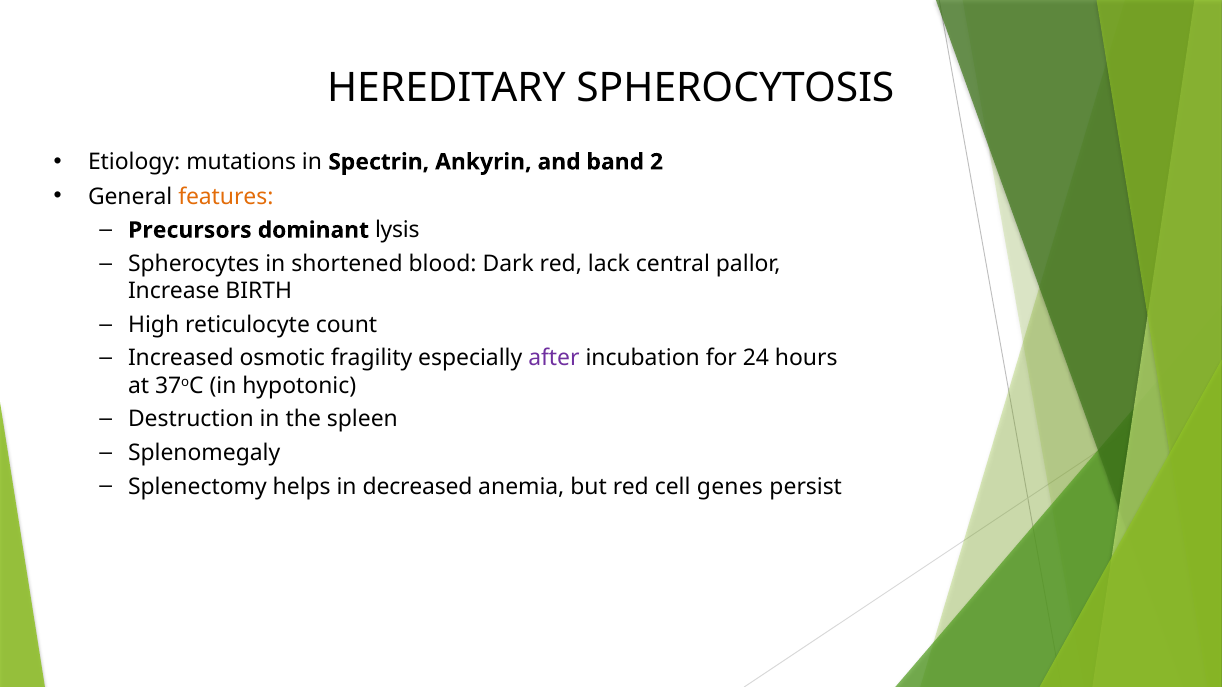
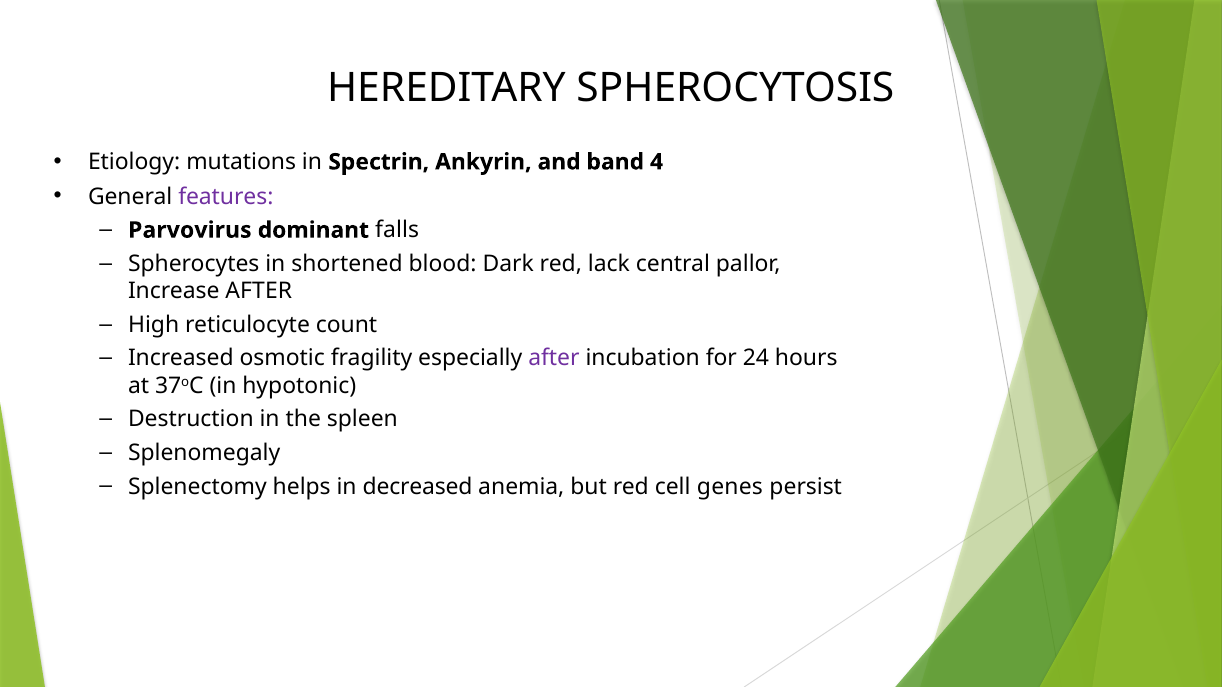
2: 2 -> 4
features colour: orange -> purple
Precursors: Precursors -> Parvovirus
lysis: lysis -> falls
Increase BIRTH: BIRTH -> AFTER
